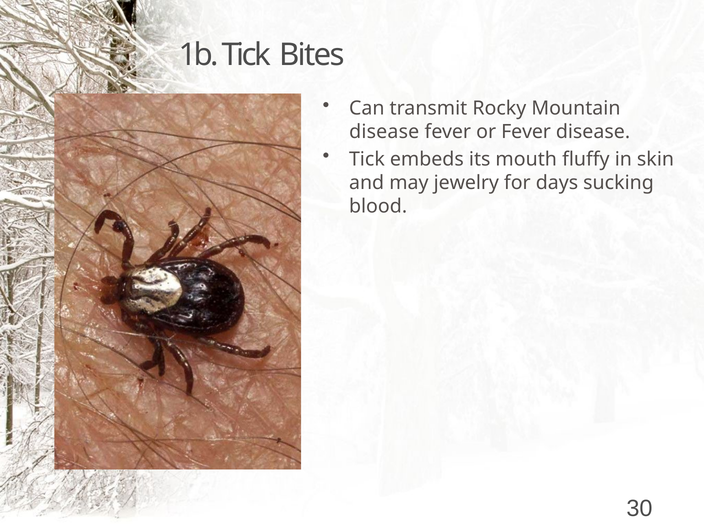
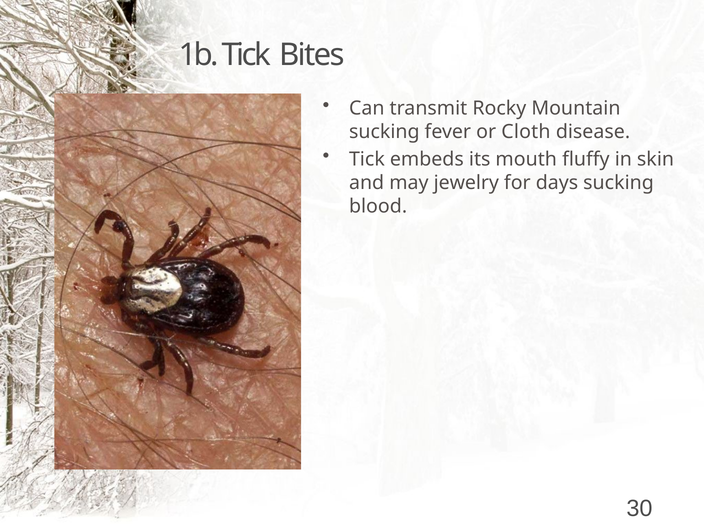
disease at (384, 132): disease -> sucking
or Fever: Fever -> Cloth
